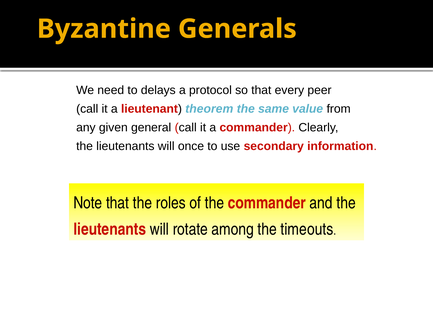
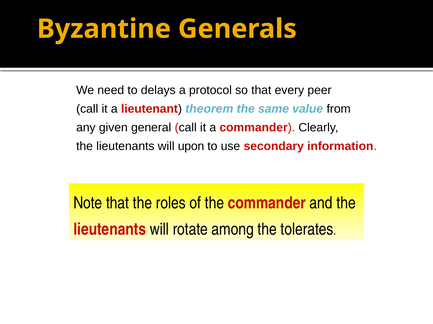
once: once -> upon
timeouts: timeouts -> tolerates
